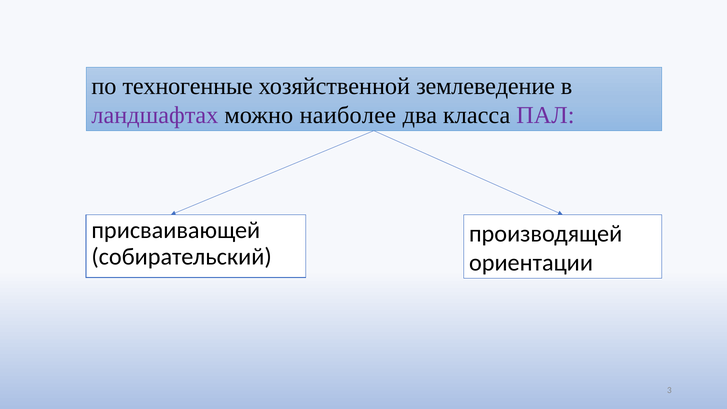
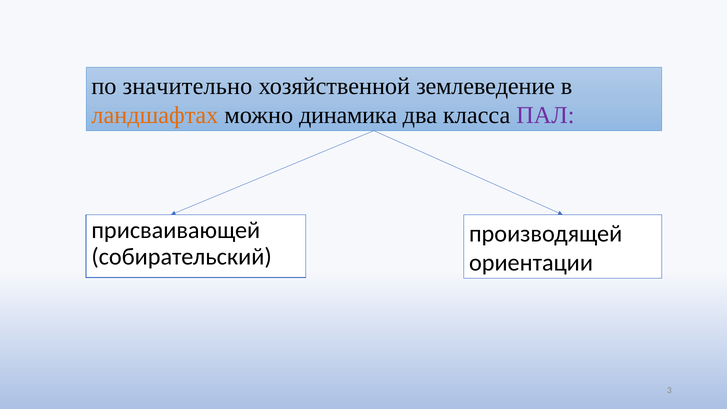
техногенные: техногенные -> значительно
ландшафтах colour: purple -> orange
наиболее: наиболее -> динамика
